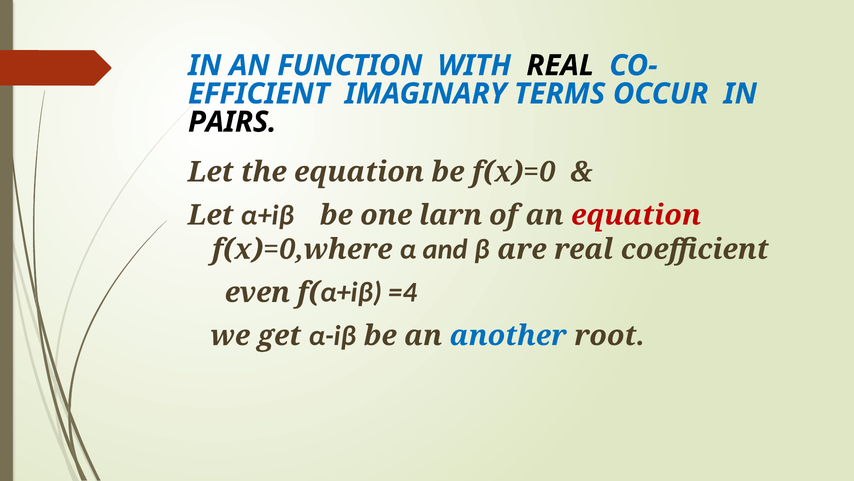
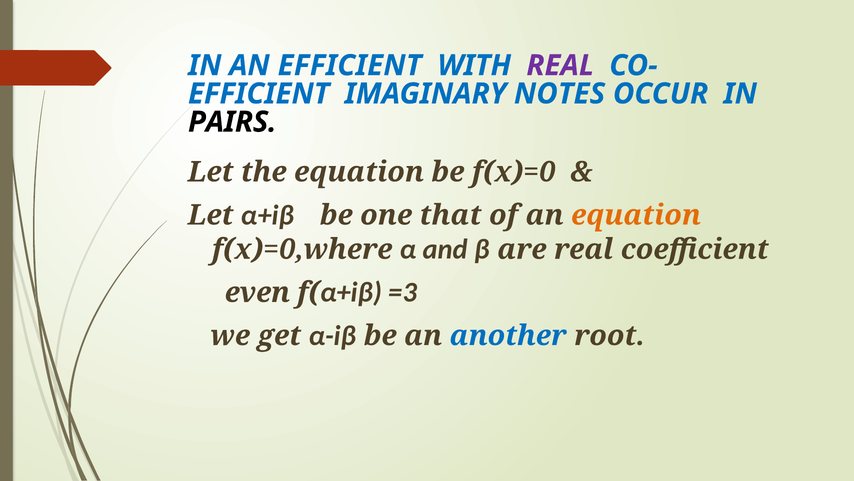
AN FUNCTION: FUNCTION -> EFFICIENT
REAL at (560, 65) colour: black -> purple
TERMS: TERMS -> NOTES
larn: larn -> that
equation at (636, 215) colour: red -> orange
=4: =4 -> =3
